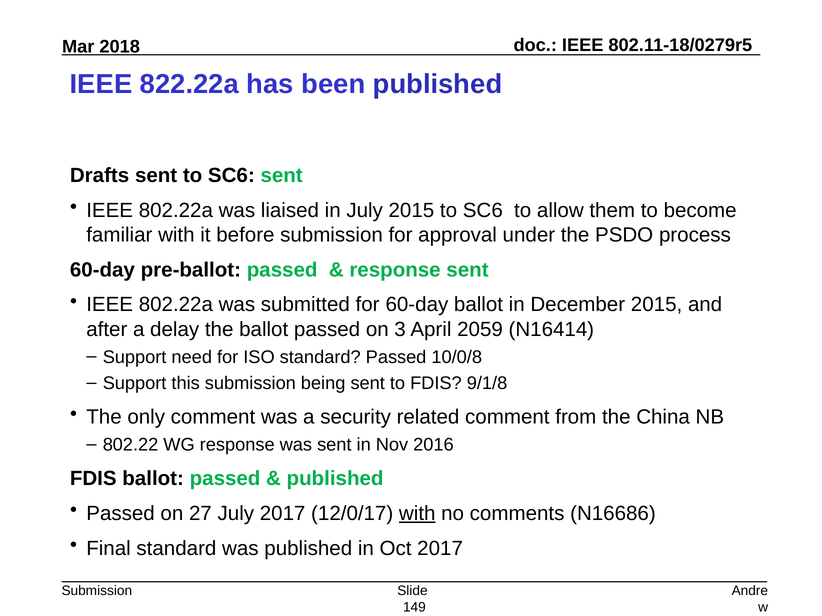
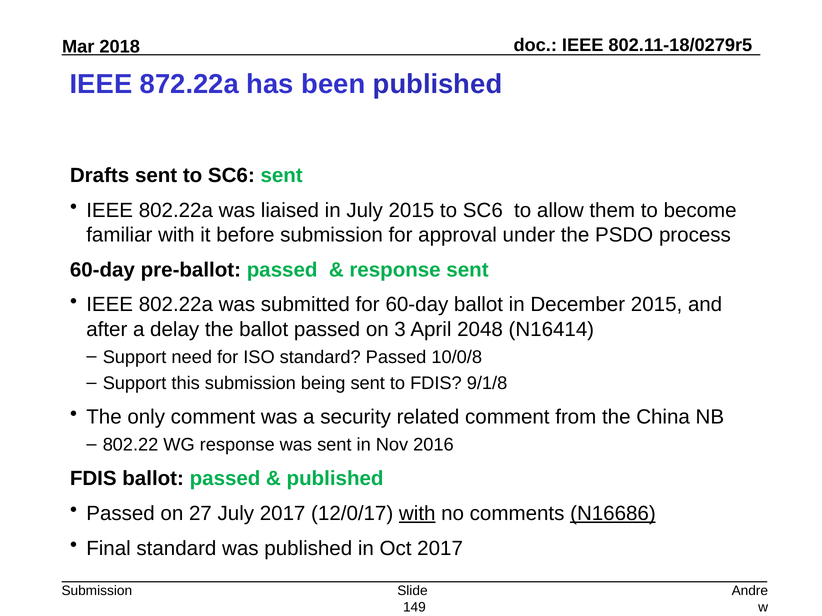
822.22a: 822.22a -> 872.22a
2059: 2059 -> 2048
N16686 underline: none -> present
